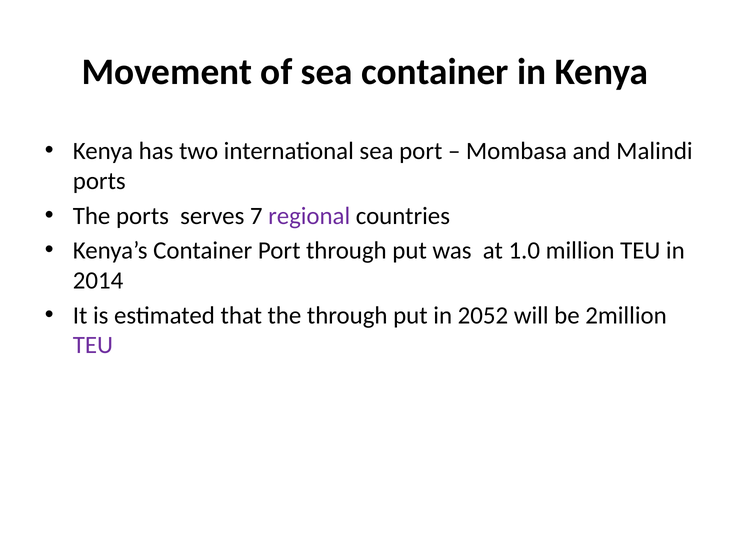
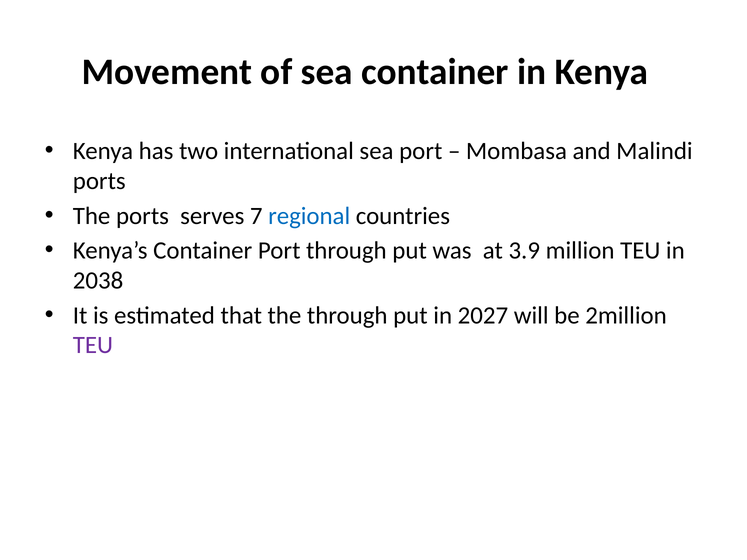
regional colour: purple -> blue
1.0: 1.0 -> 3.9
2014: 2014 -> 2038
2052: 2052 -> 2027
